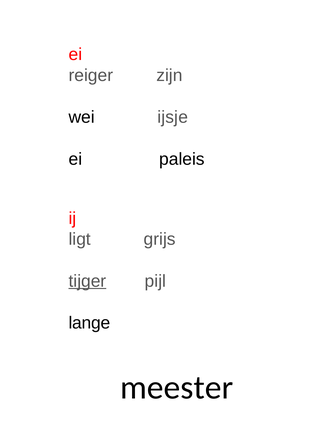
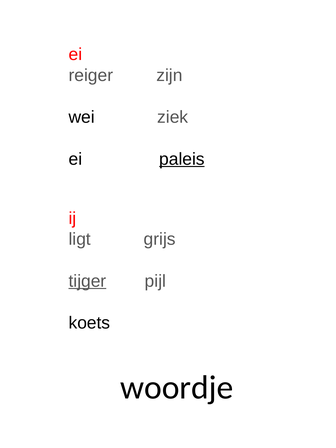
ijsje: ijsje -> ziek
paleis underline: none -> present
lange: lange -> koets
meester: meester -> woordje
